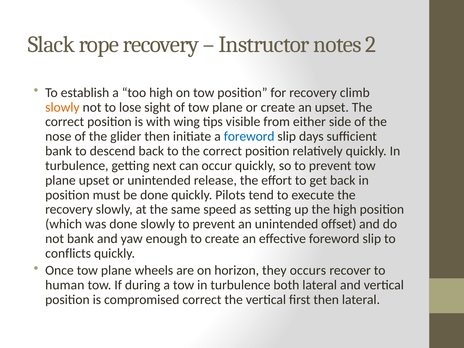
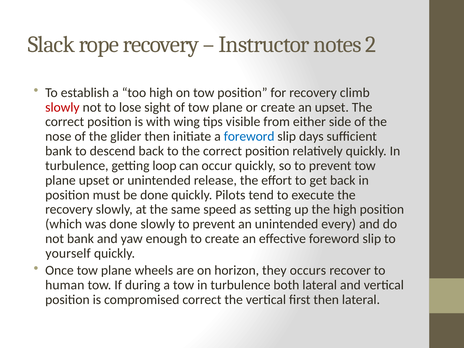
slowly at (62, 107) colour: orange -> red
next: next -> loop
offset: offset -> every
conflicts: conflicts -> yourself
